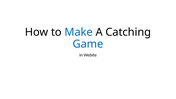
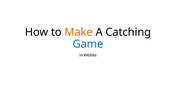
Make colour: blue -> orange
